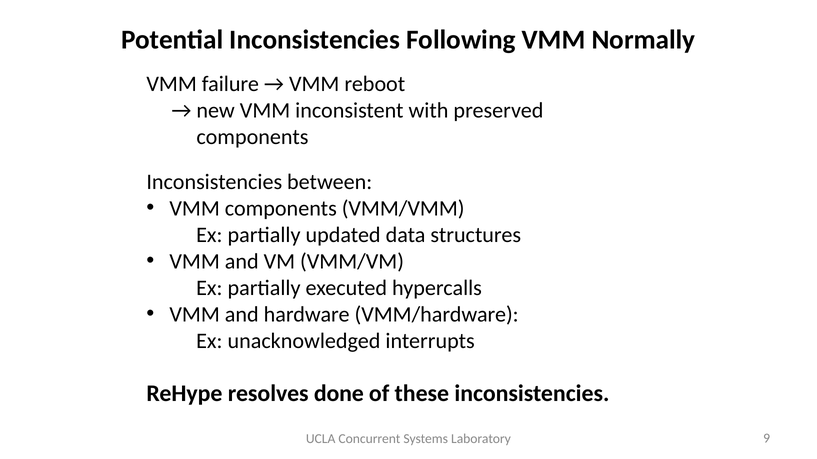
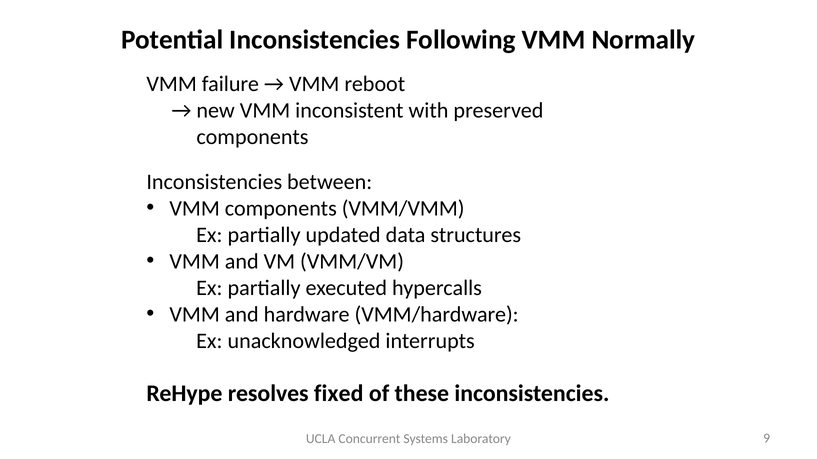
done: done -> fixed
